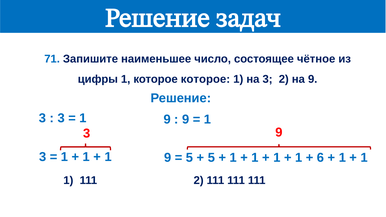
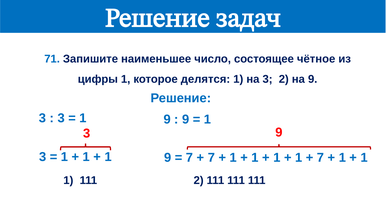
которое которое: которое -> делятся
5 at (190, 158): 5 -> 7
5 at (211, 158): 5 -> 7
6 at (321, 158): 6 -> 7
